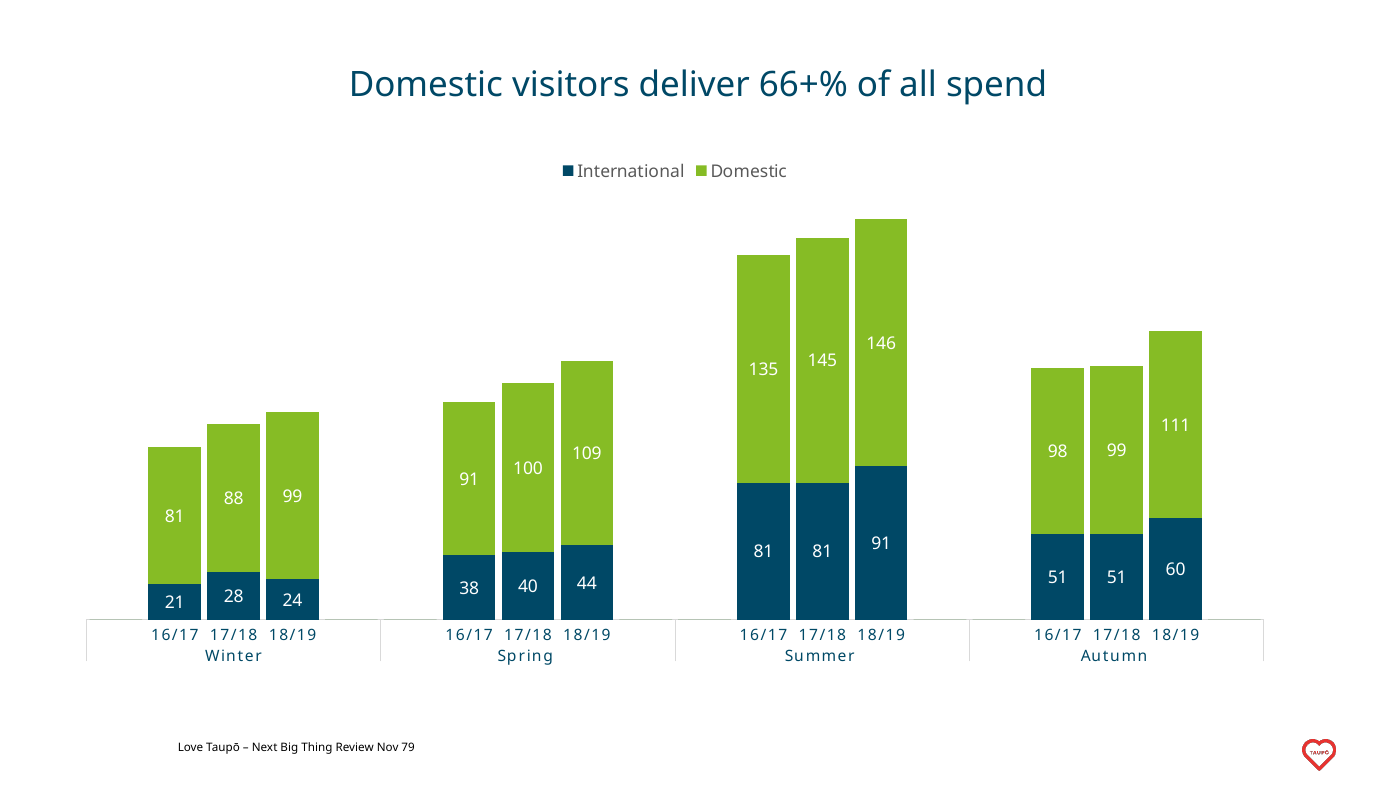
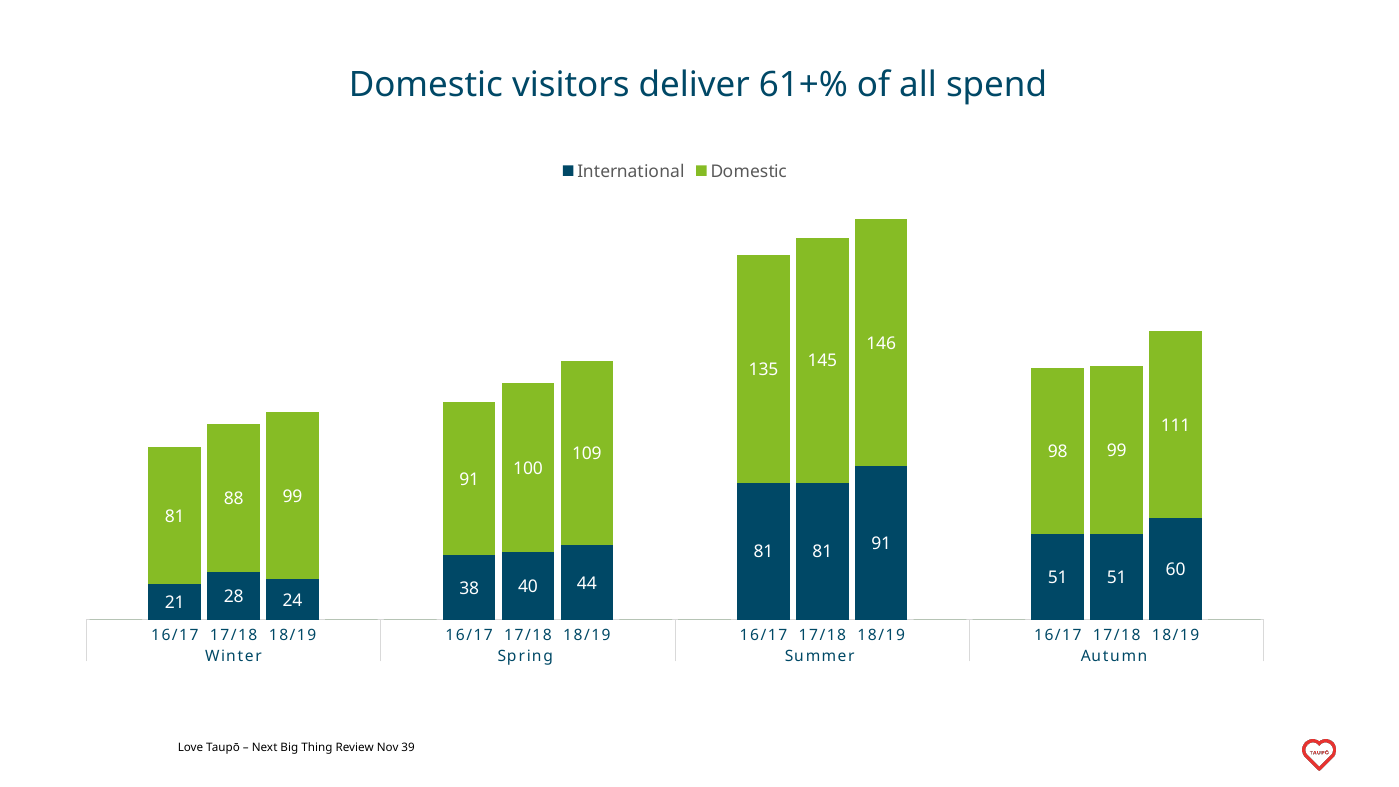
66+%: 66+% -> 61+%
79: 79 -> 39
